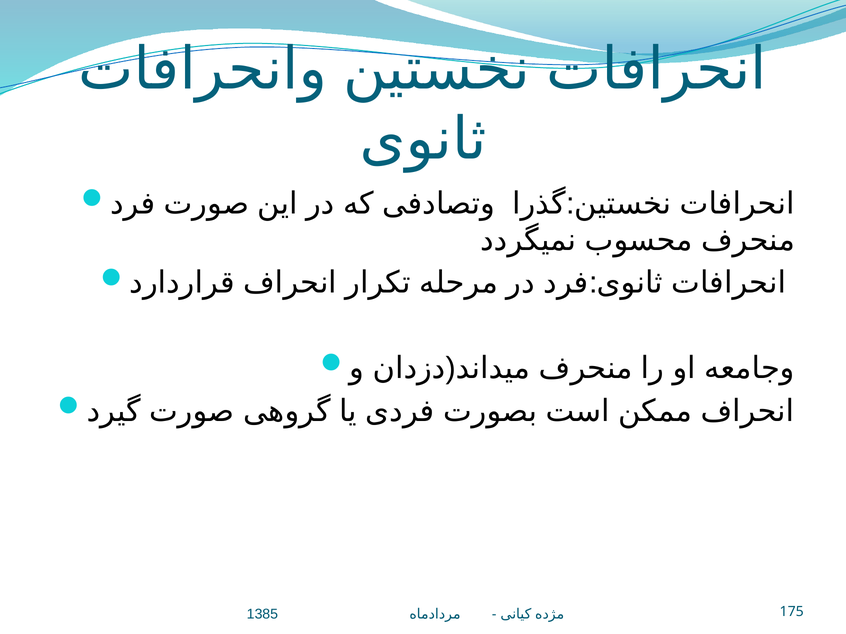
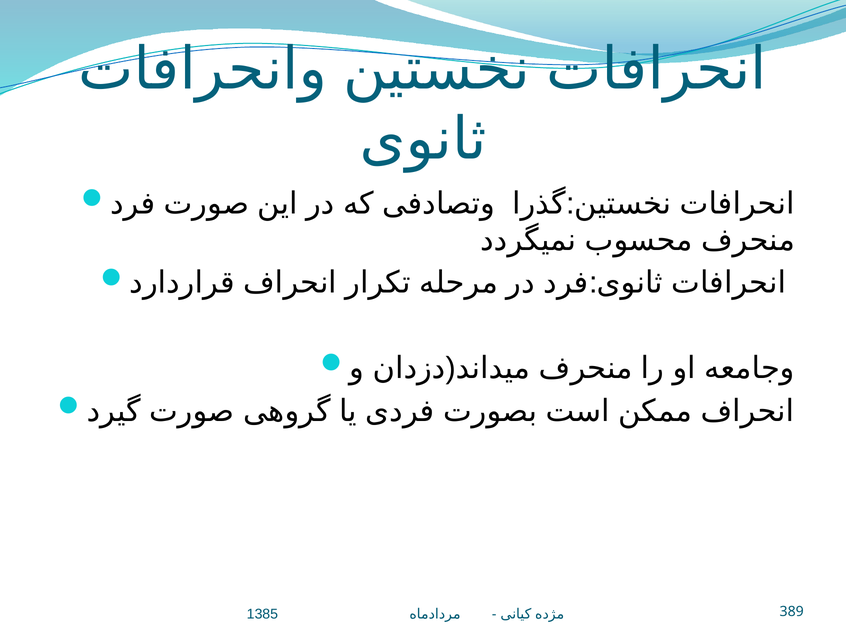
175: 175 -> 389
